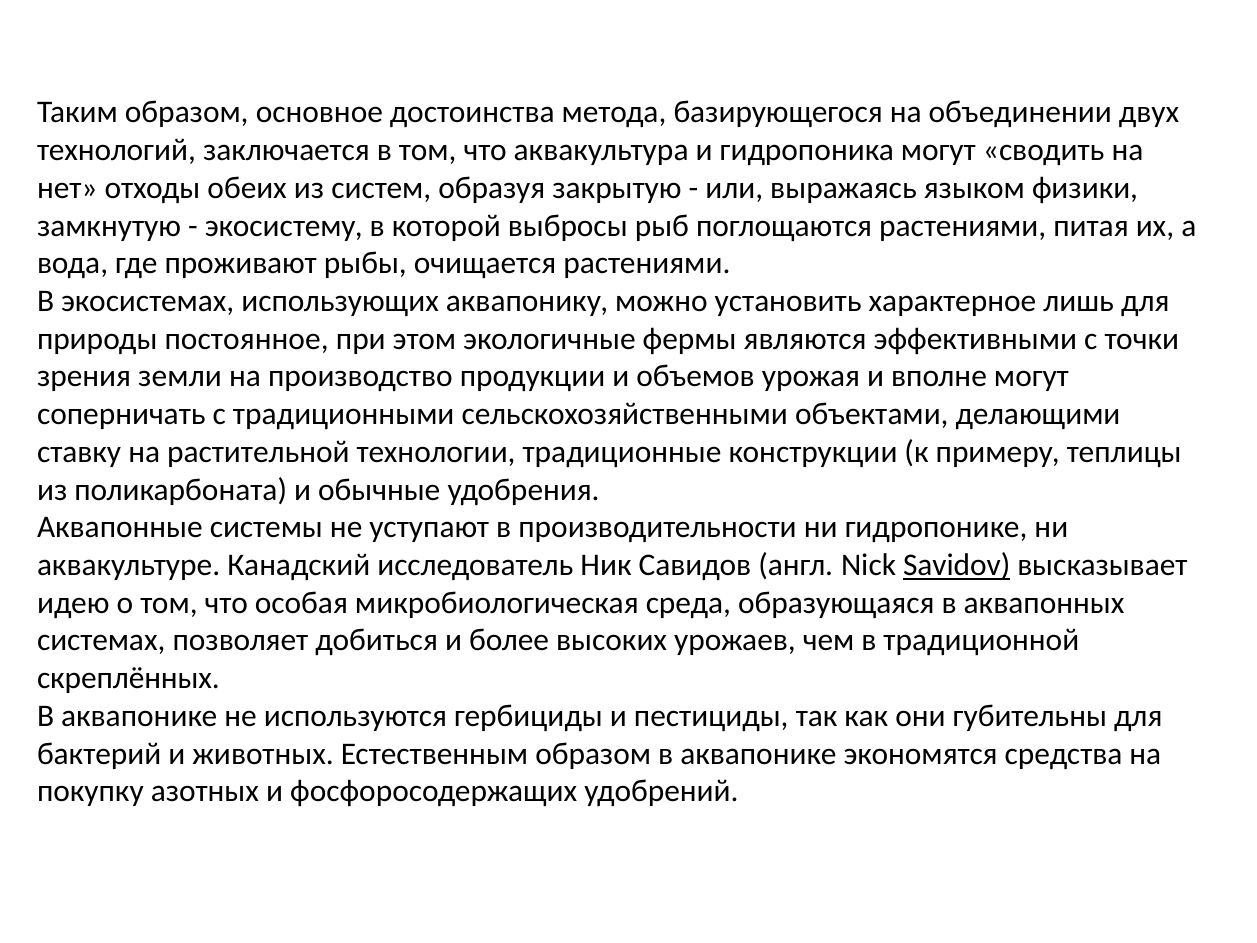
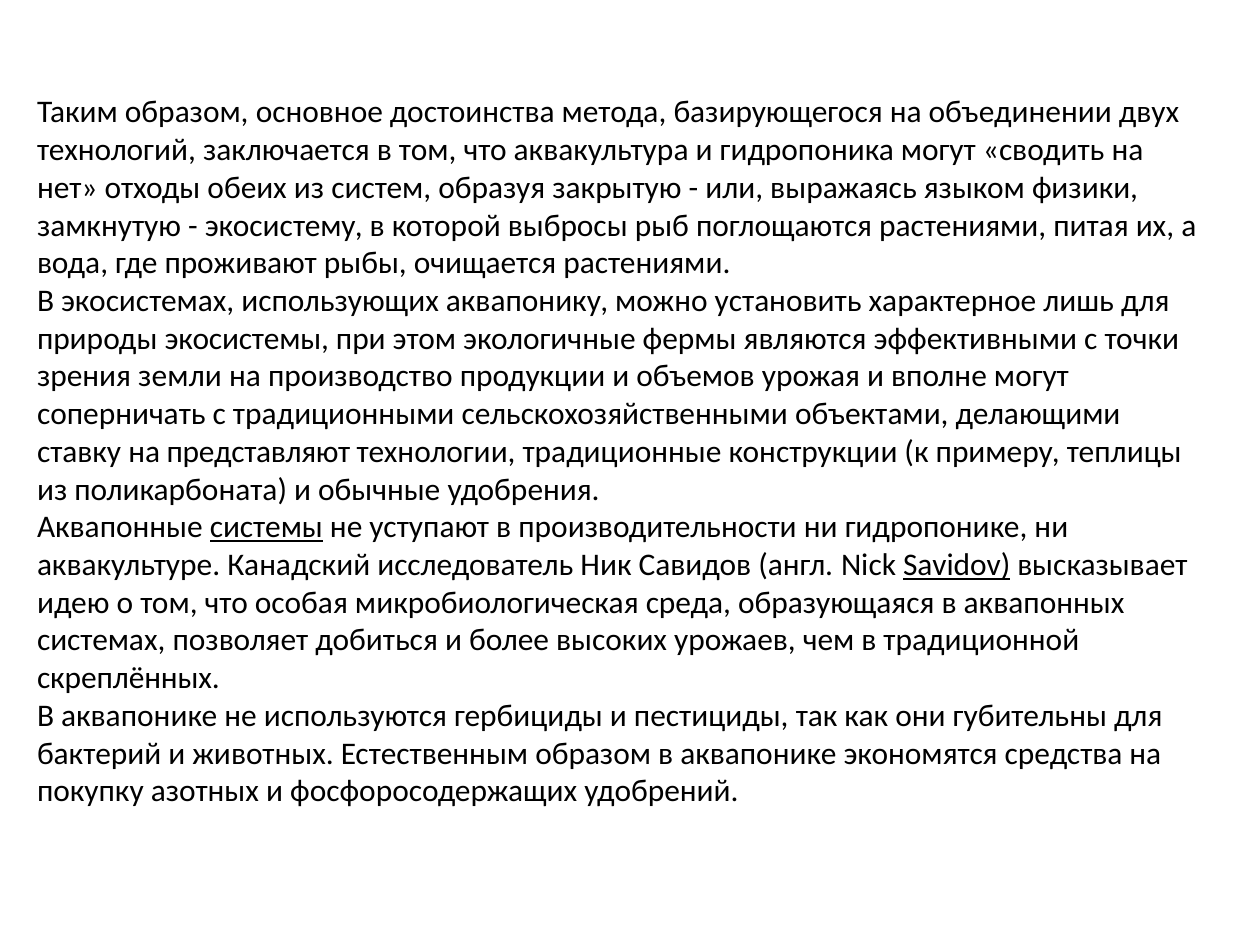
постоянное: постоянное -> экосистемы
растительной: растительной -> представляют
системы underline: none -> present
